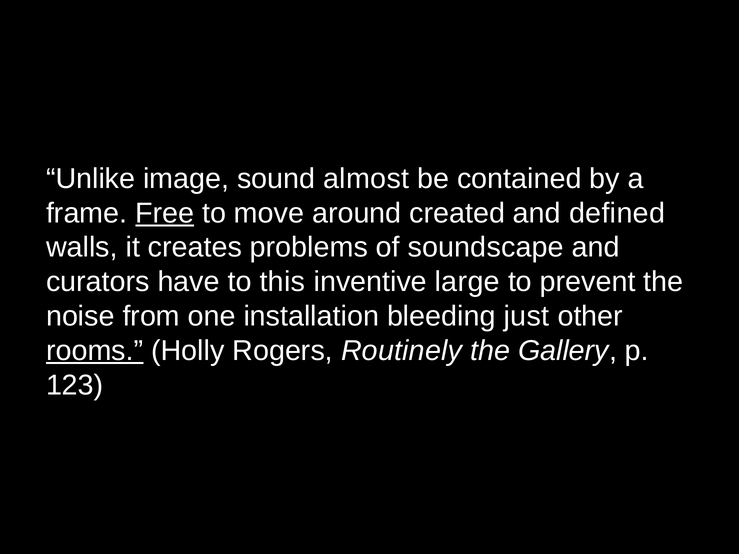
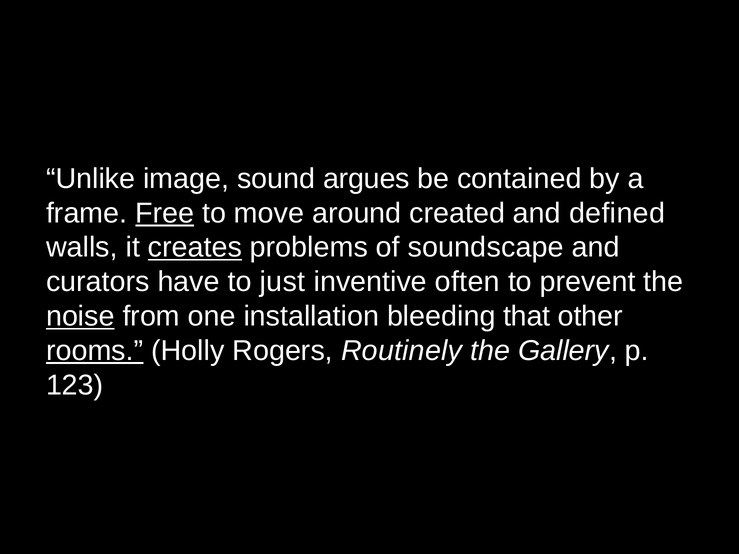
almost: almost -> argues
creates underline: none -> present
this: this -> just
large: large -> often
noise underline: none -> present
just: just -> that
